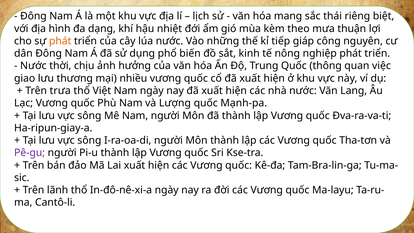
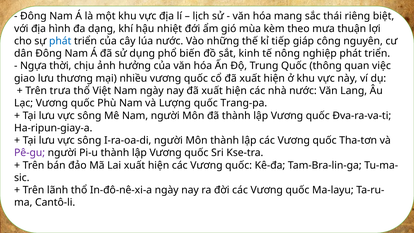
phát at (60, 41) colour: orange -> blue
Nước at (33, 66): Nước -> Ngựa
Mạnh-pa: Mạnh-pa -> Trang-pa
